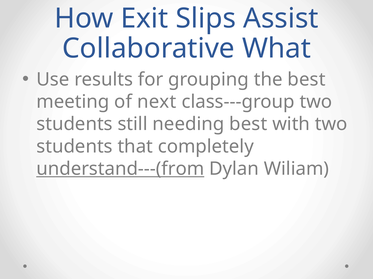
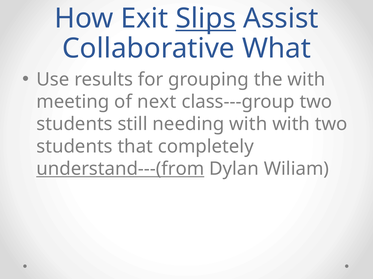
Slips underline: none -> present
the best: best -> with
needing best: best -> with
